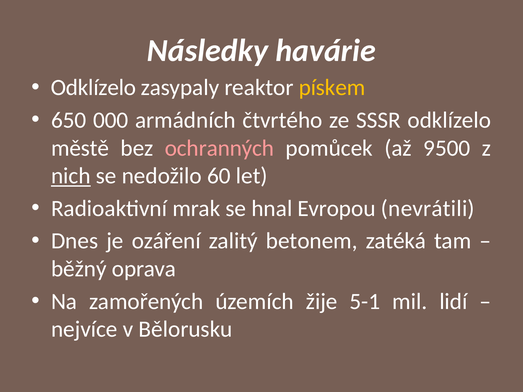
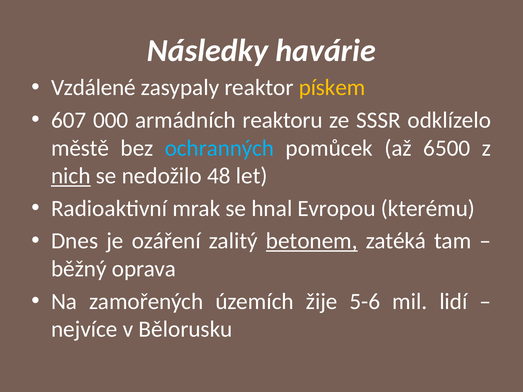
Odklízelo at (93, 88): Odklízelo -> Vzdálené
650: 650 -> 607
čtvrtého: čtvrtého -> reaktoru
ochranných colour: pink -> light blue
9500: 9500 -> 6500
60: 60 -> 48
nevrátili: nevrátili -> kterému
betonem underline: none -> present
5-1: 5-1 -> 5-6
